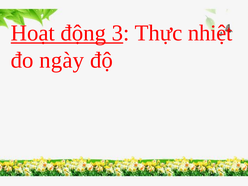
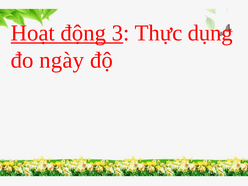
nhiệt: nhiệt -> dụng
